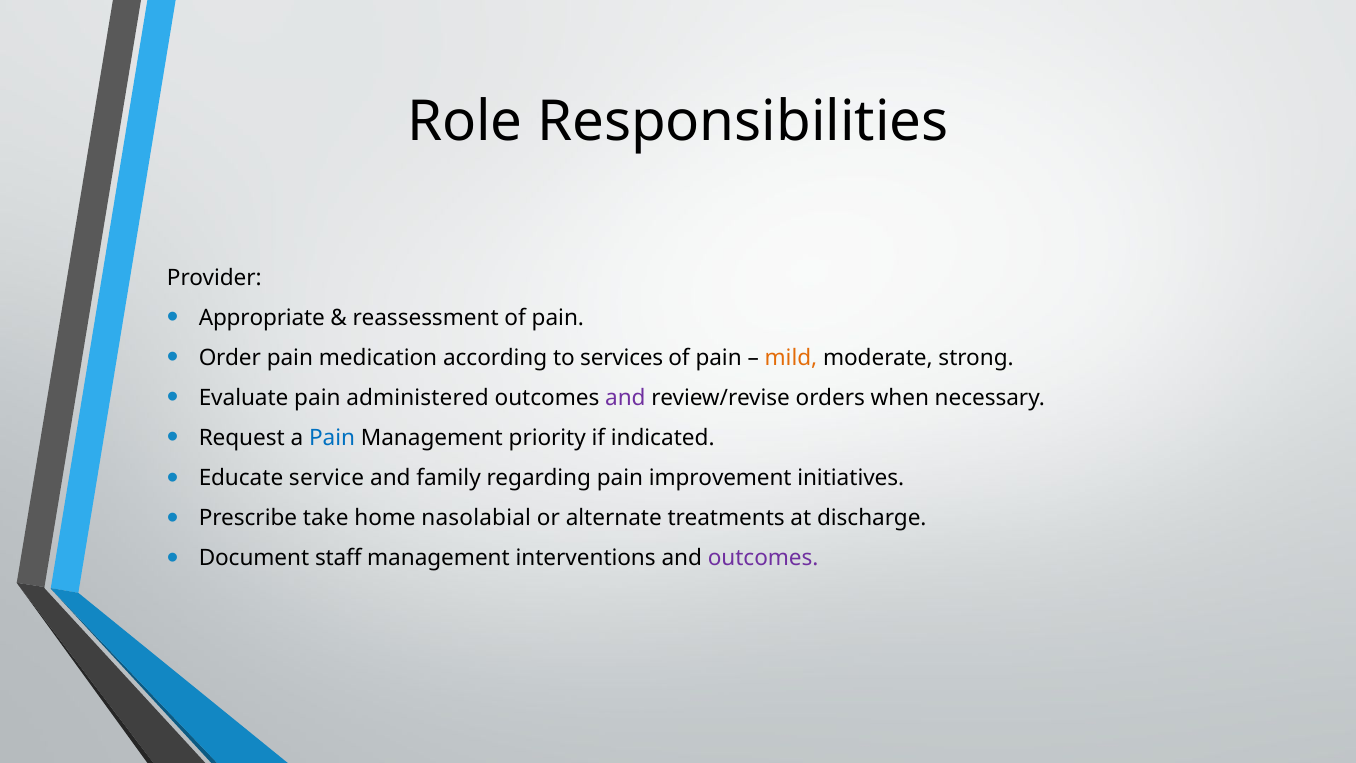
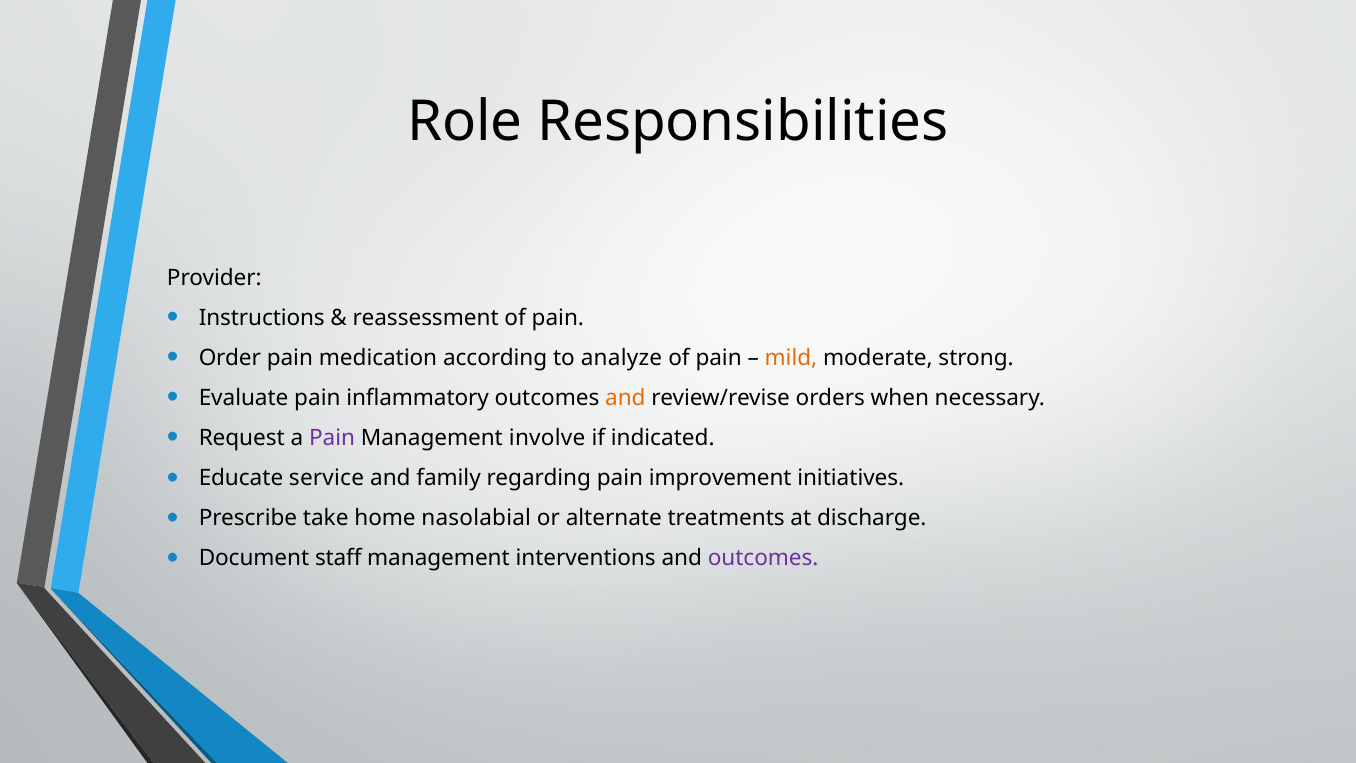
Appropriate: Appropriate -> Instructions
services: services -> analyze
administered: administered -> inflammatory
and at (625, 398) colour: purple -> orange
Pain at (332, 438) colour: blue -> purple
priority: priority -> involve
